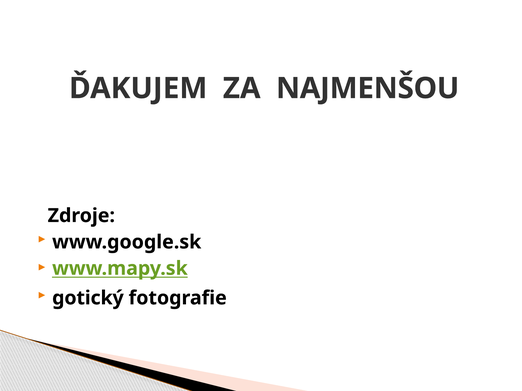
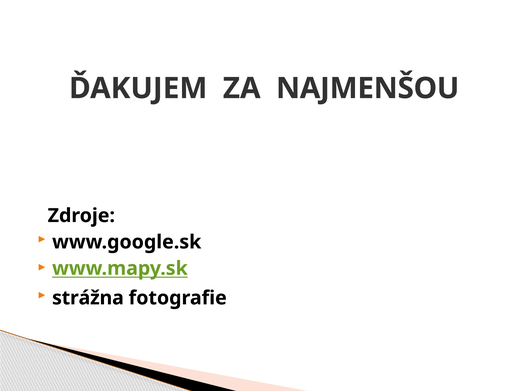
gotický: gotický -> strážna
